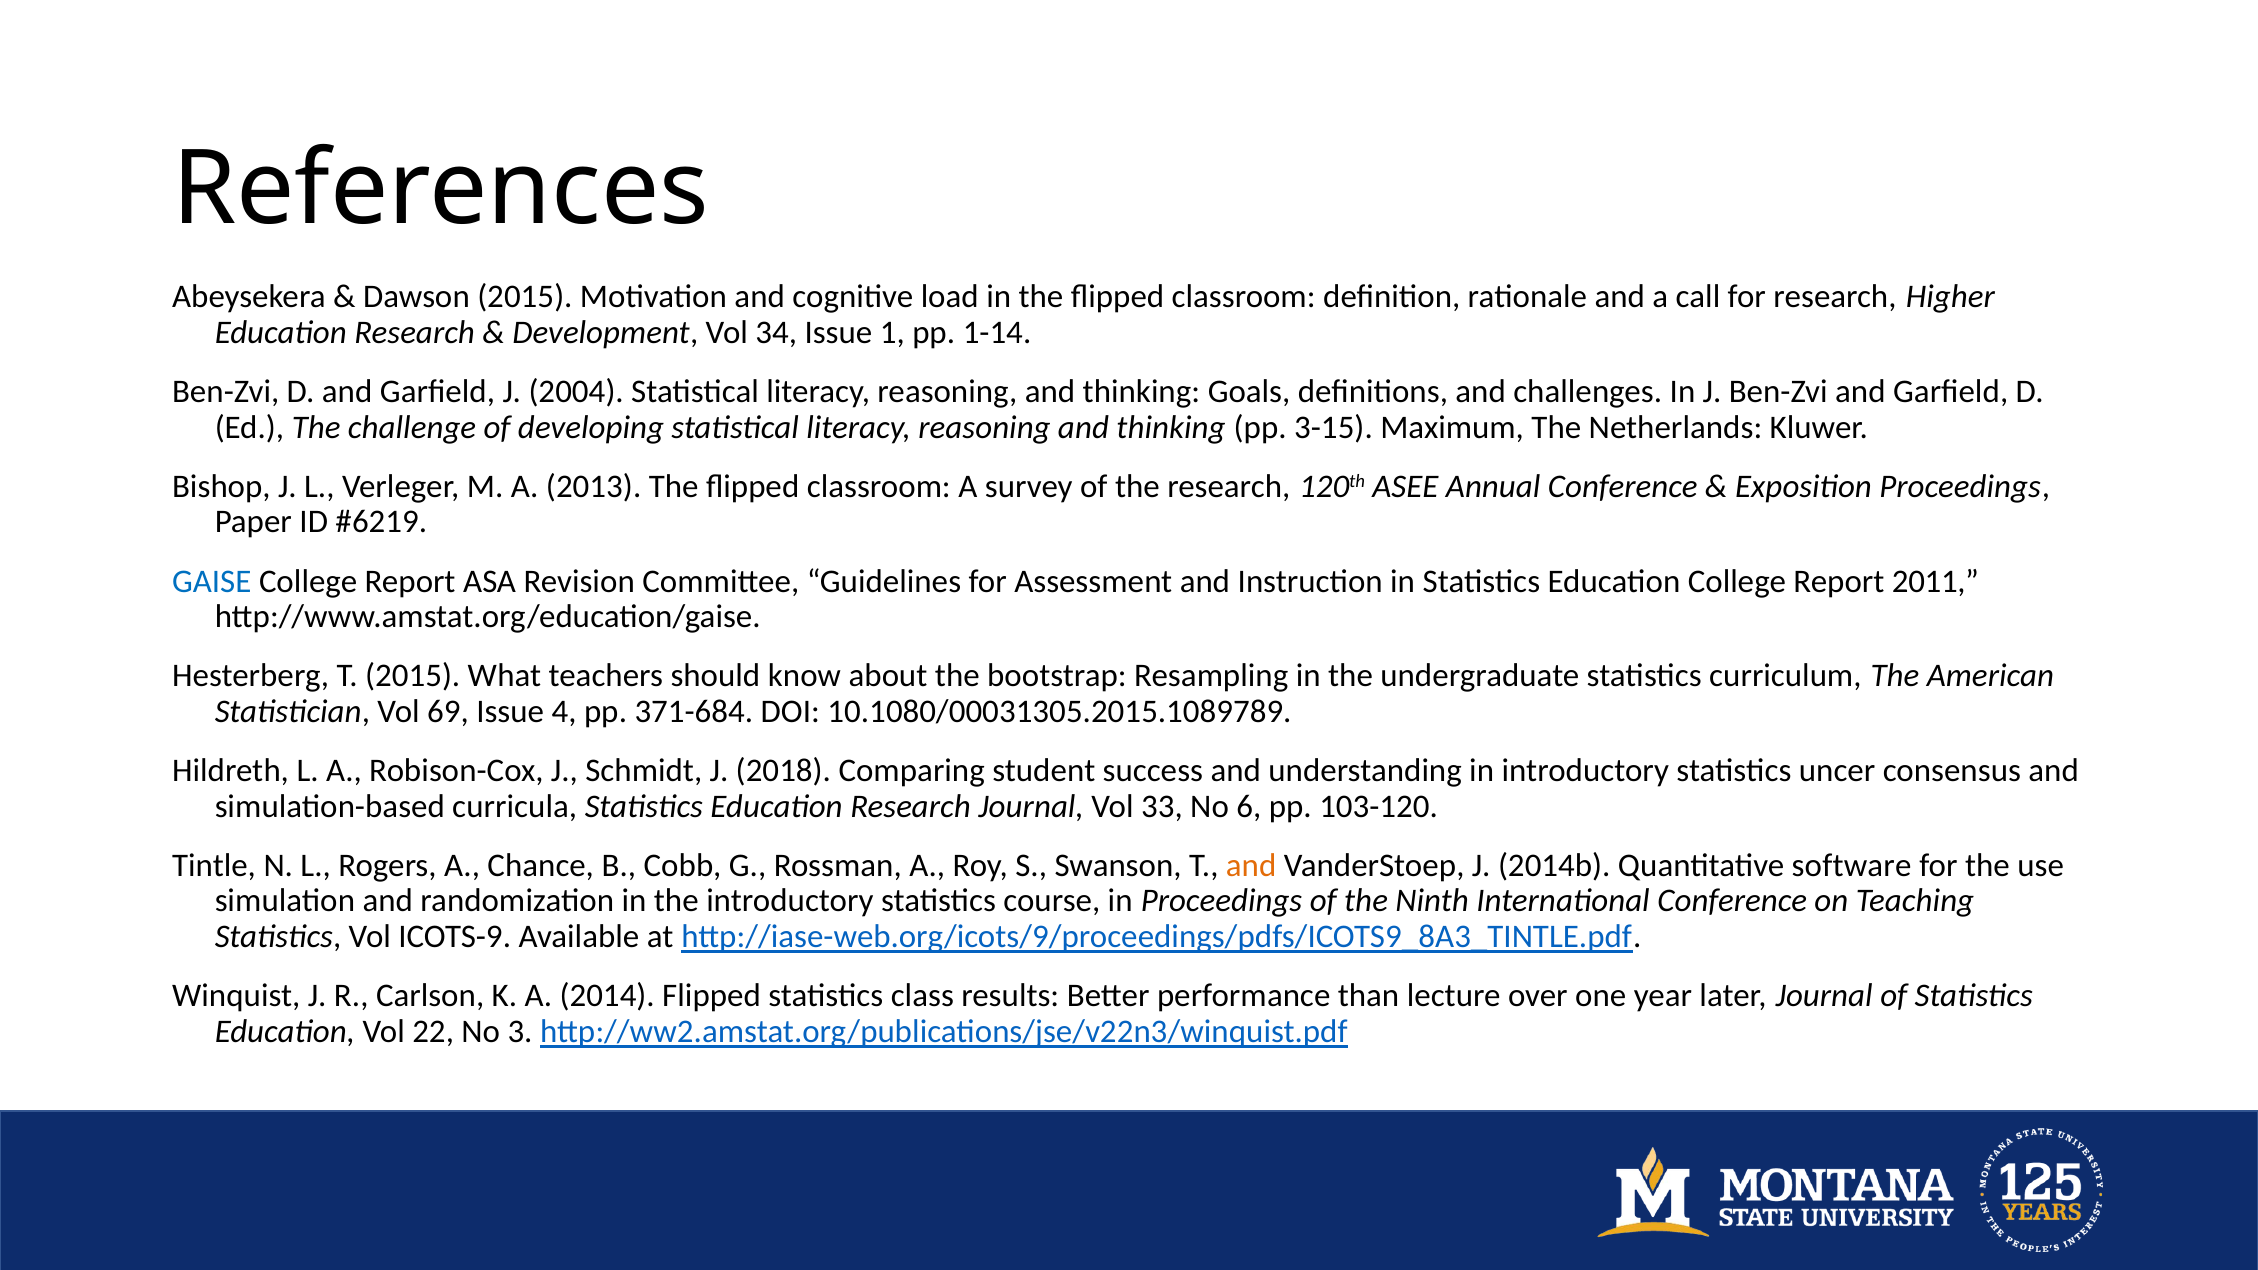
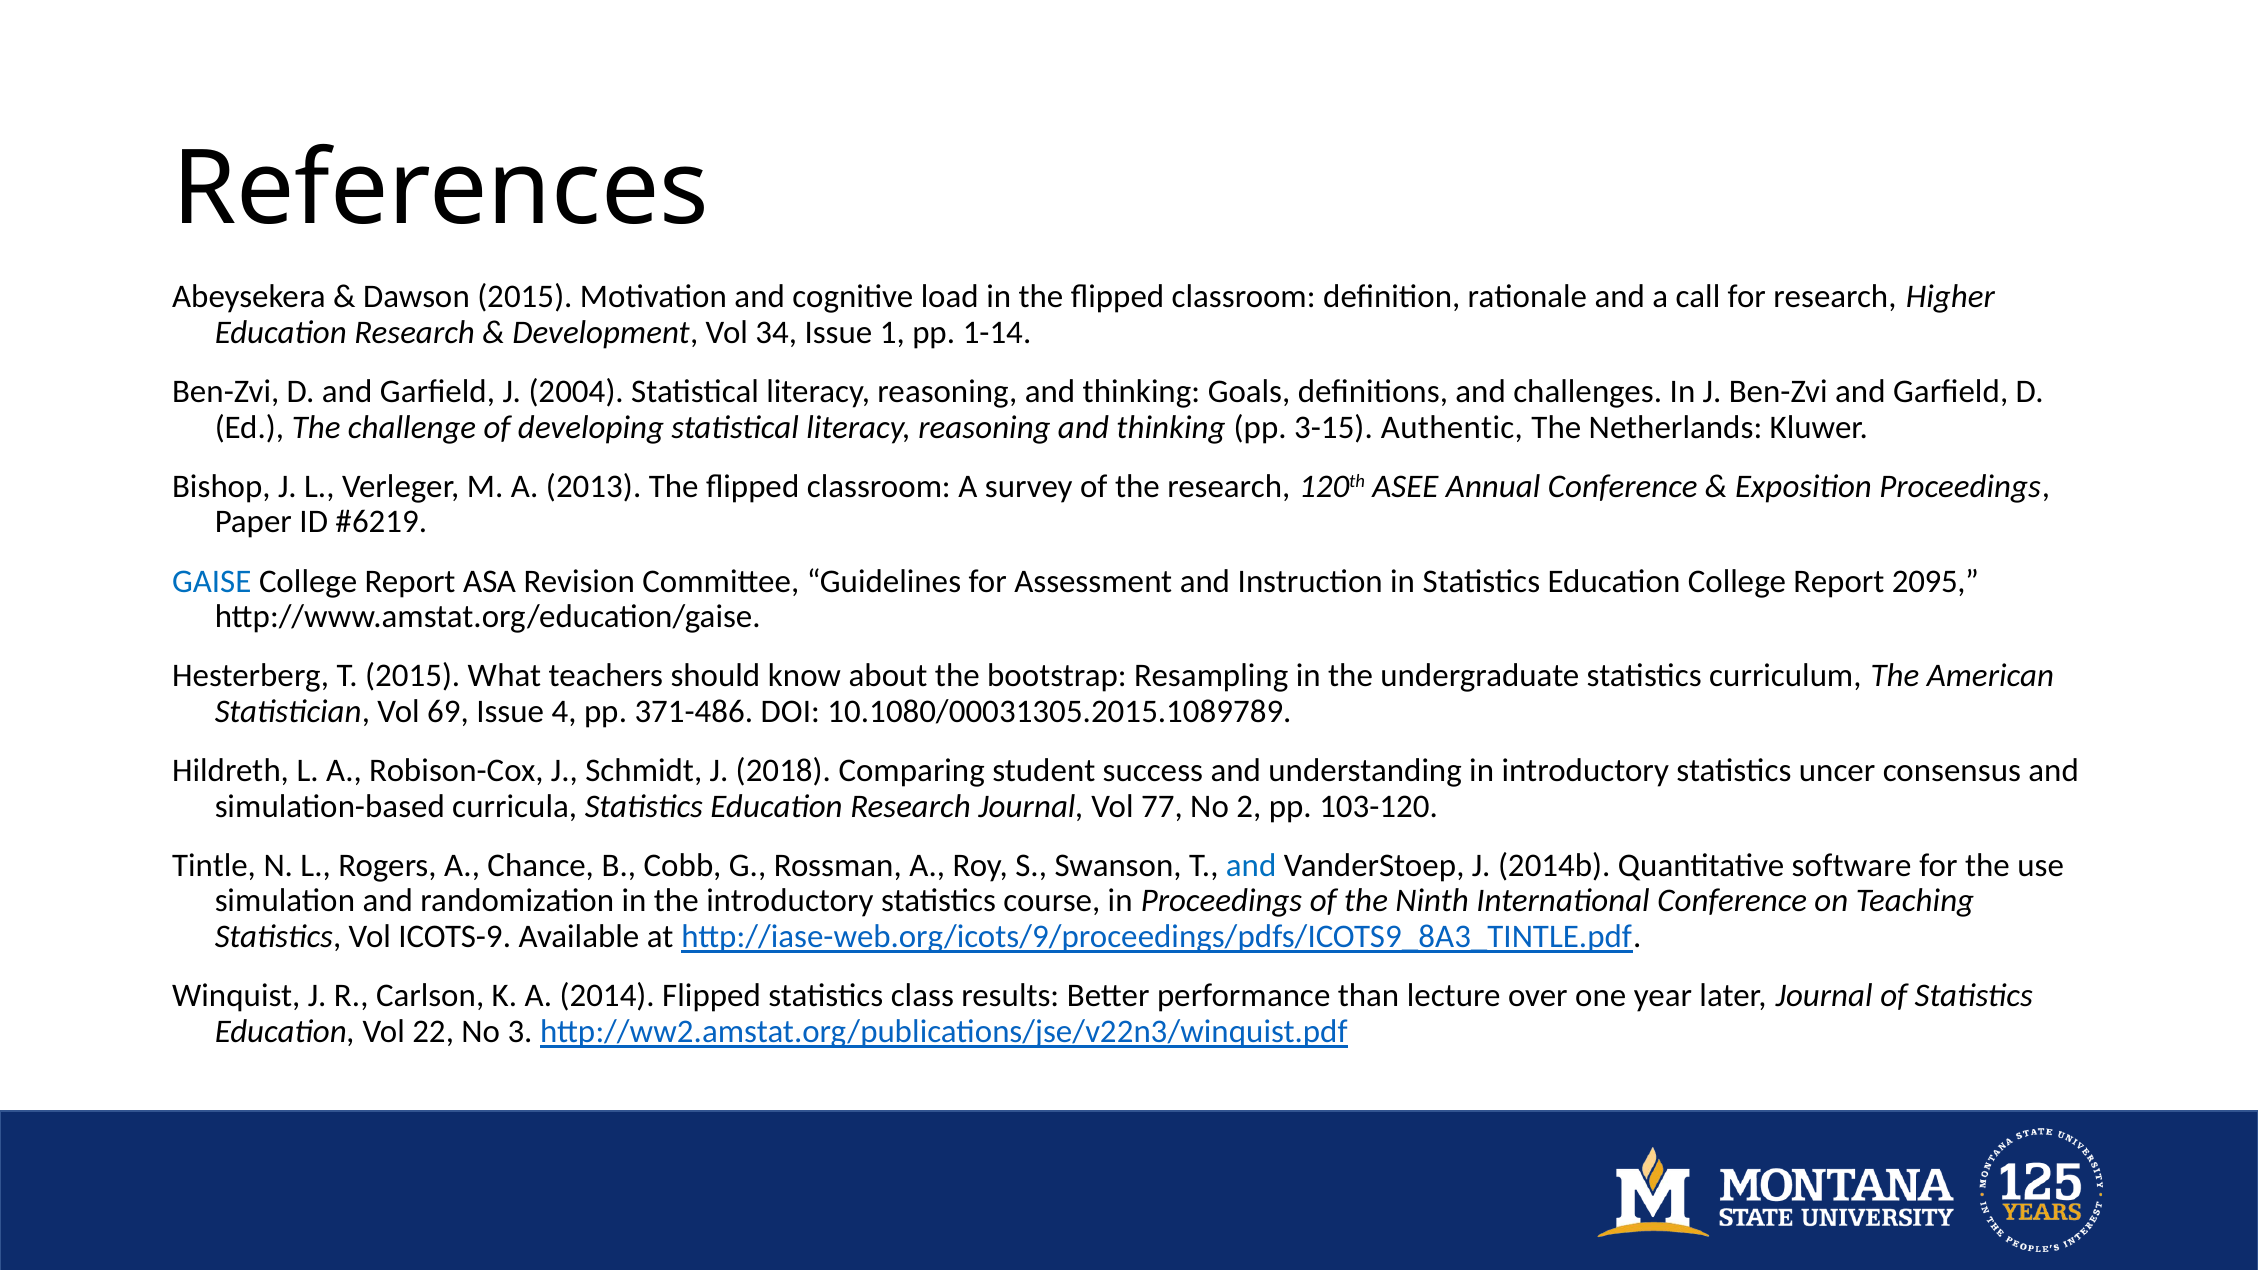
Maximum: Maximum -> Authentic
2011: 2011 -> 2095
371-684: 371-684 -> 371-486
33: 33 -> 77
6: 6 -> 2
and at (1251, 865) colour: orange -> blue
